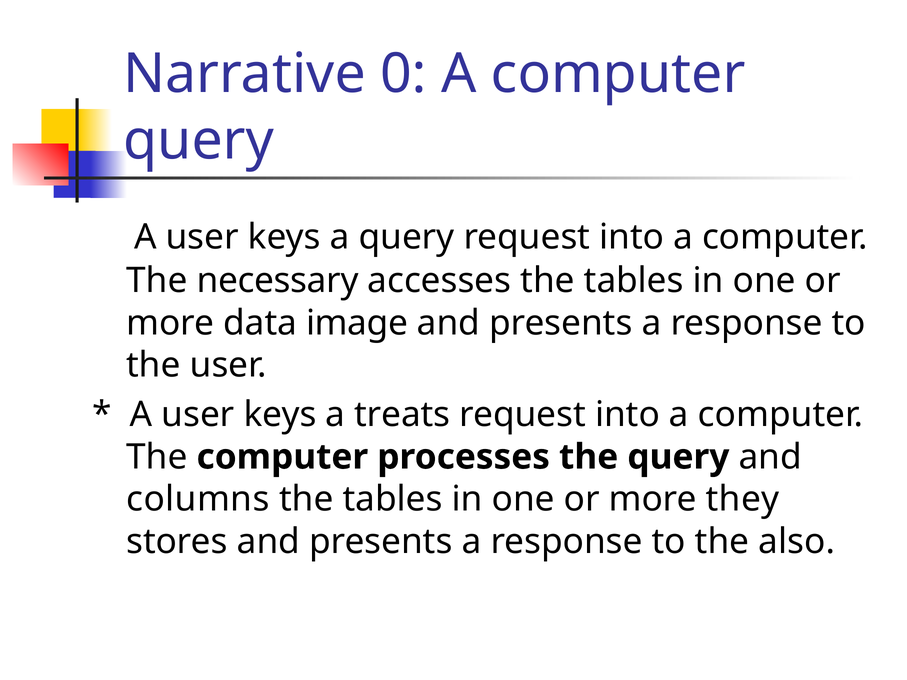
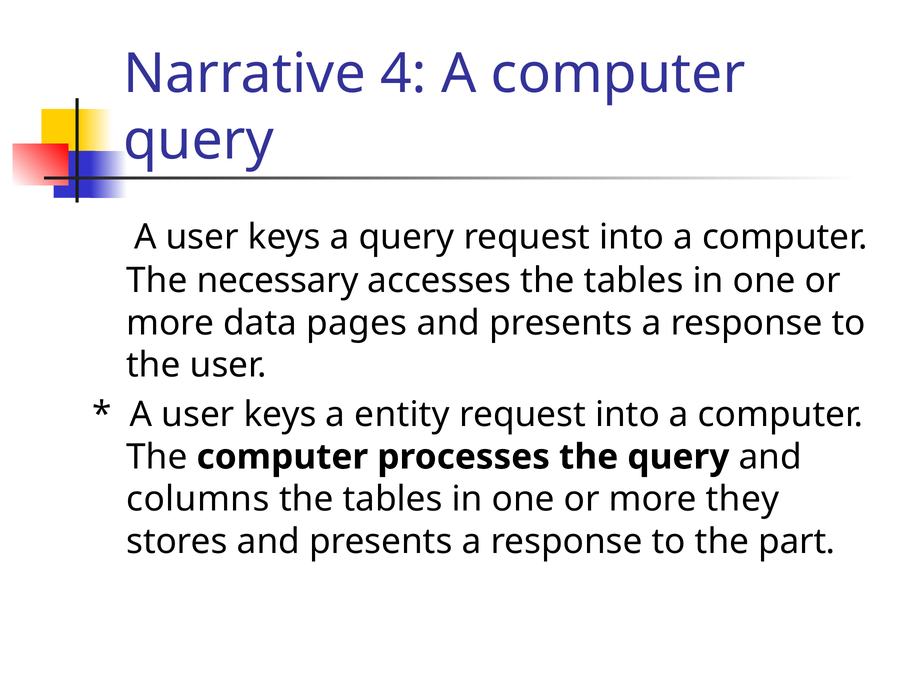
0: 0 -> 4
image: image -> pages
treats: treats -> entity
also: also -> part
